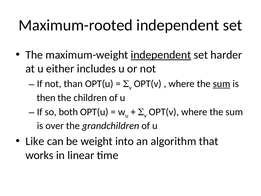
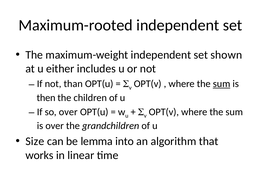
independent at (161, 55) underline: present -> none
harder: harder -> shown
so both: both -> over
Like: Like -> Size
weight: weight -> lemma
